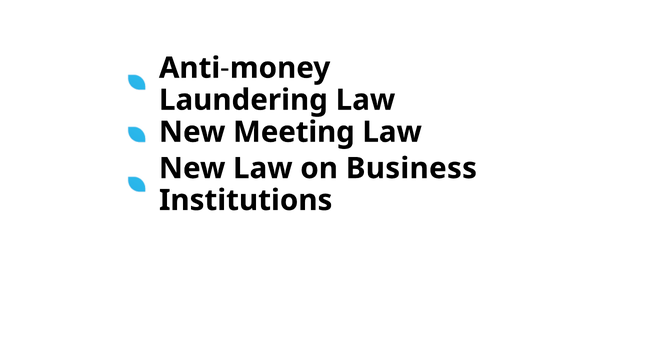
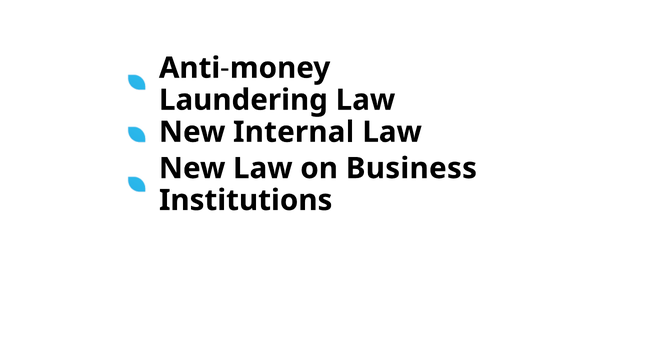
Meeting: Meeting -> Internal
